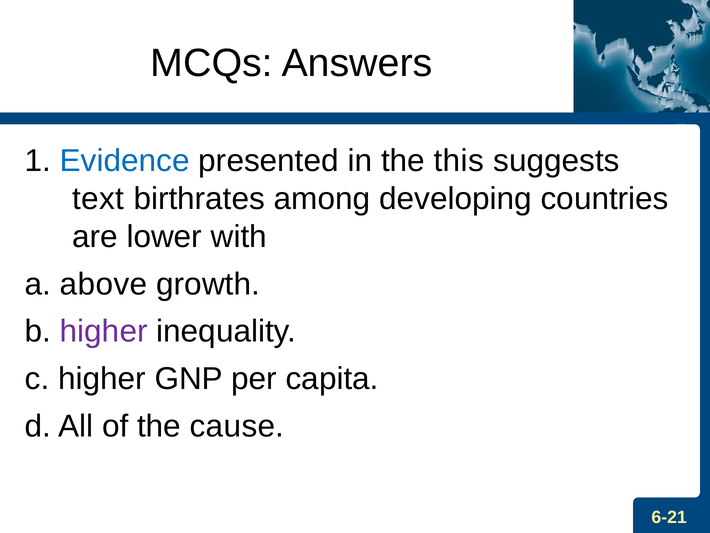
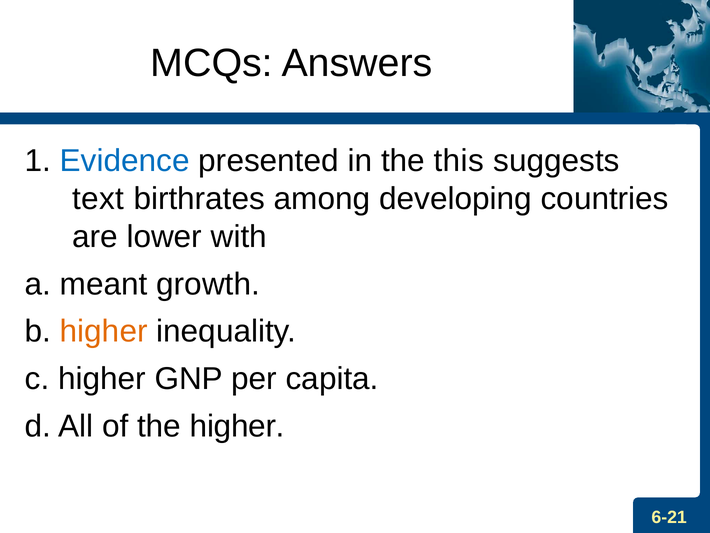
above: above -> meant
higher at (104, 331) colour: purple -> orange
the cause: cause -> higher
